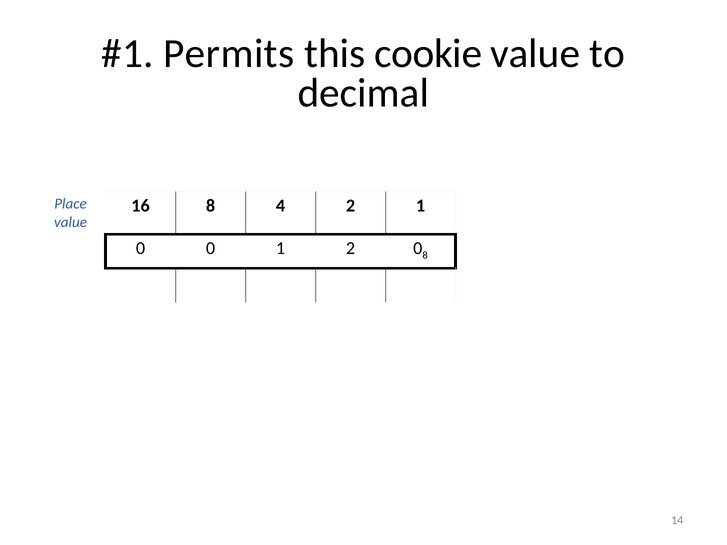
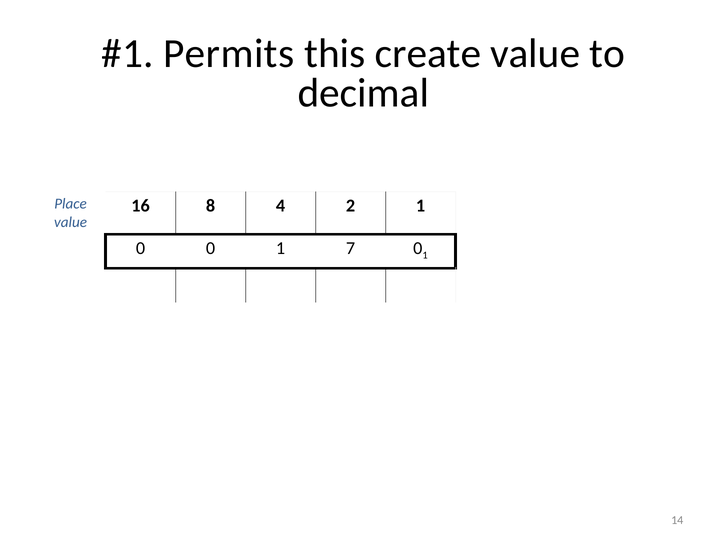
cookie: cookie -> create
1 2: 2 -> 7
8 at (425, 255): 8 -> 1
